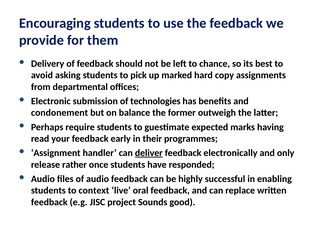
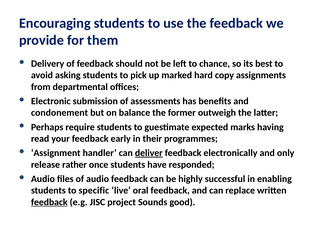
technologies: technologies -> assessments
context: context -> specific
feedback at (49, 203) underline: none -> present
